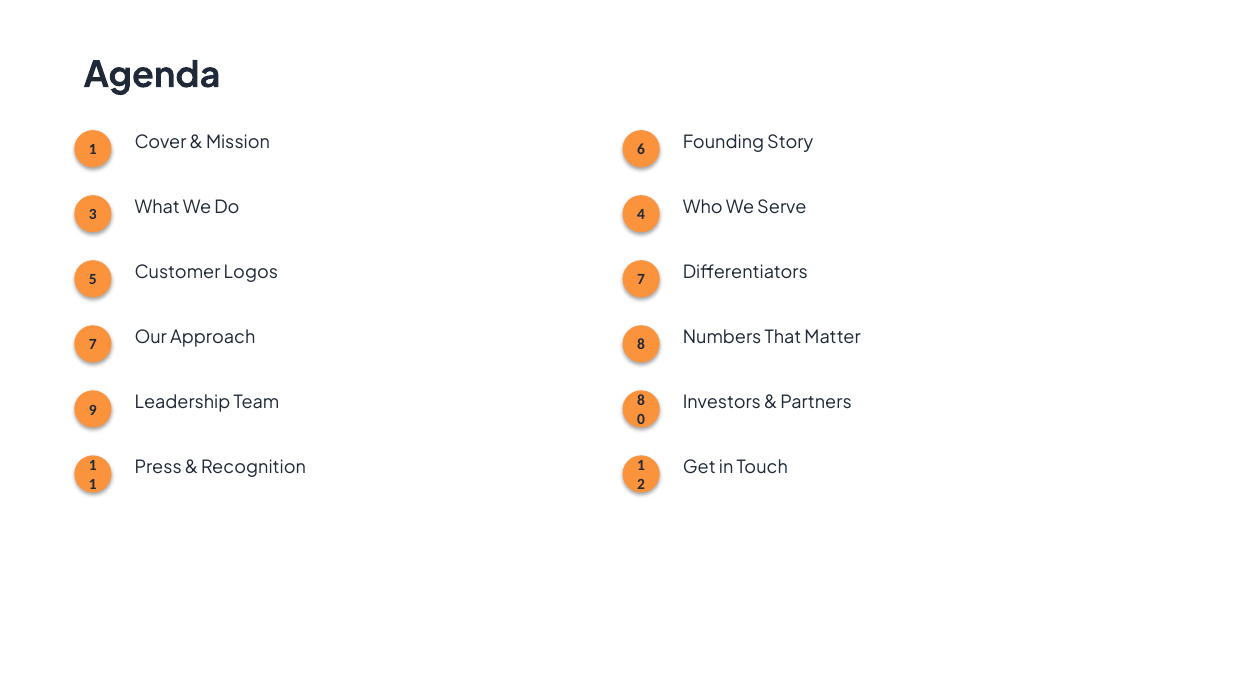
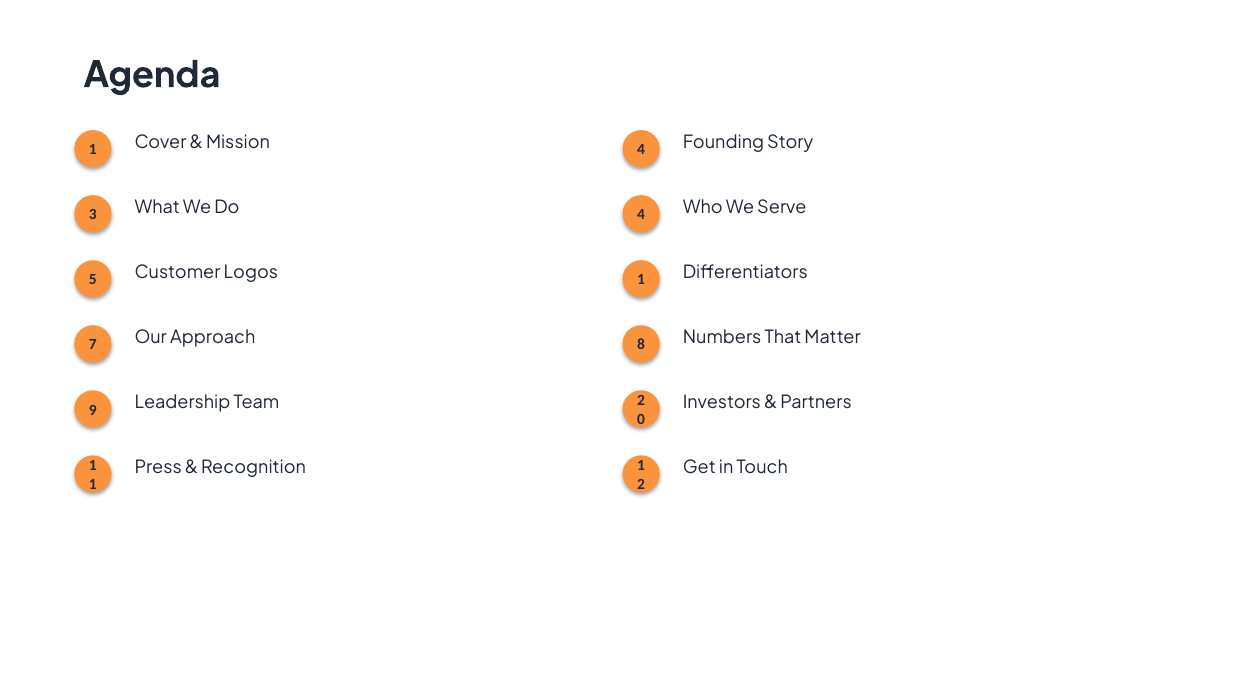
Mission 6: 6 -> 4
Logos 7: 7 -> 1
Team 8: 8 -> 2
